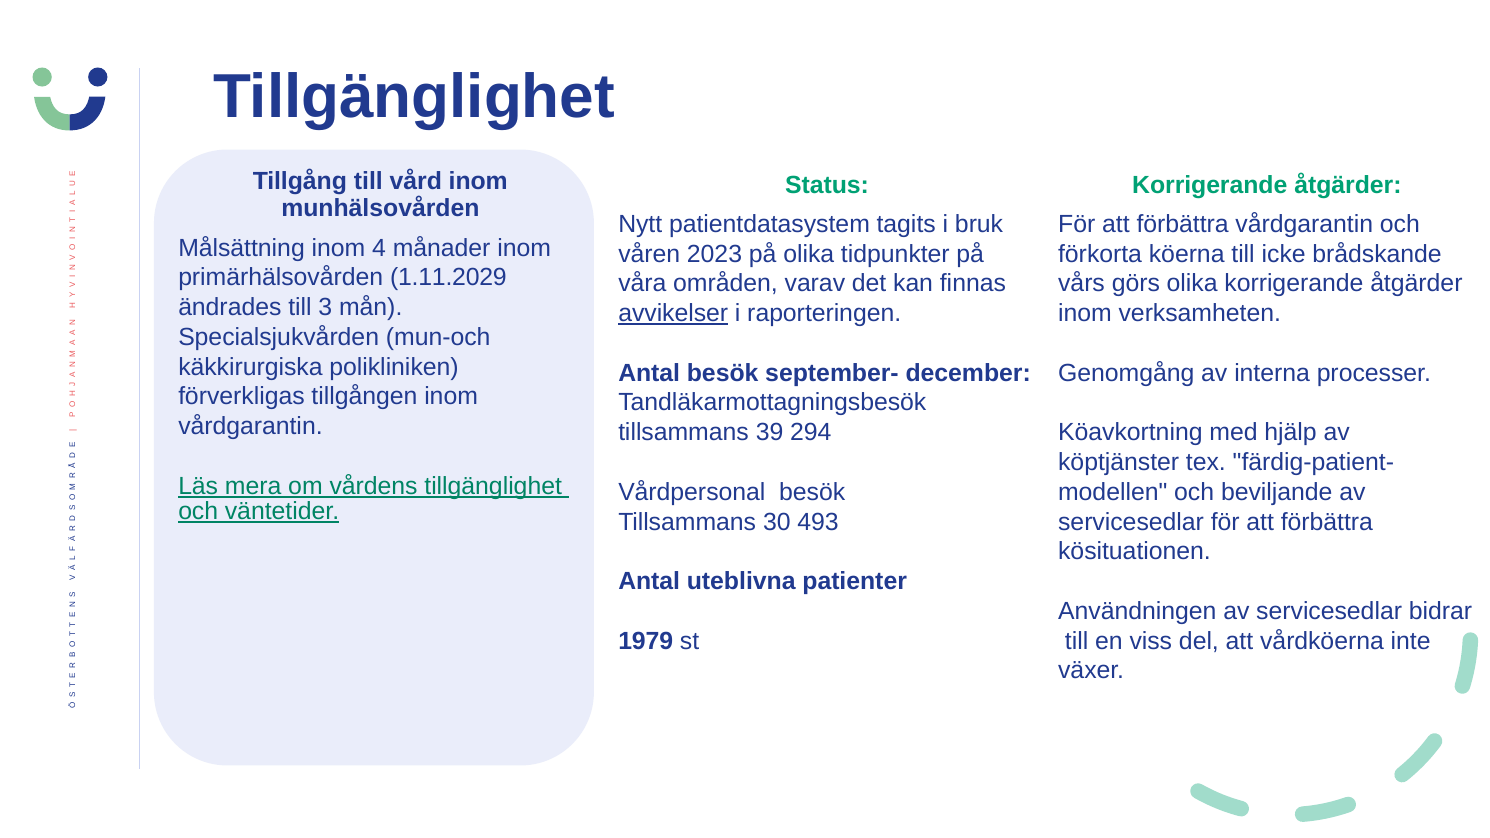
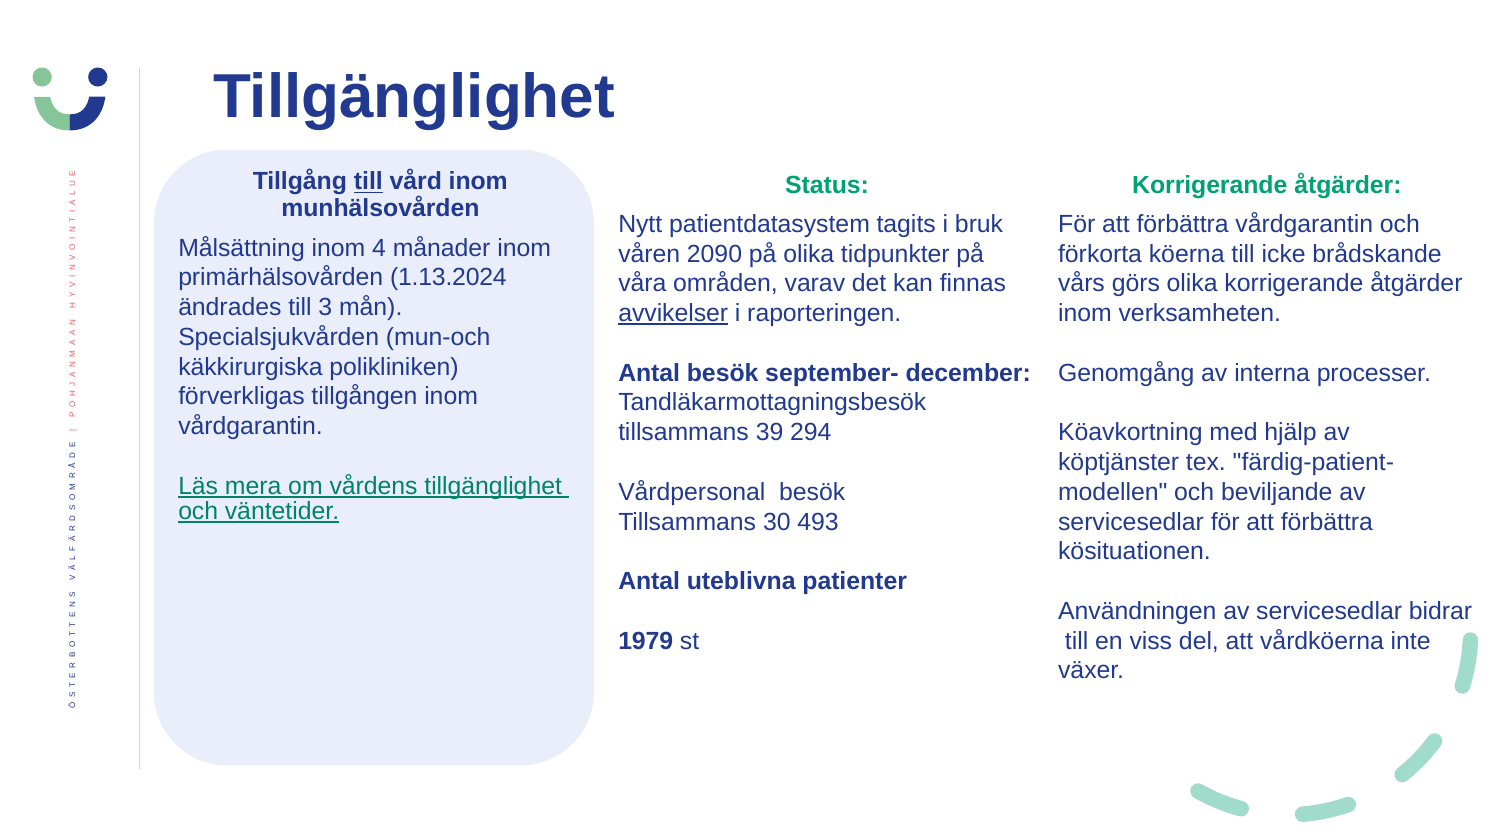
till at (368, 182) underline: none -> present
2023: 2023 -> 2090
1.11.2029: 1.11.2029 -> 1.13.2024
